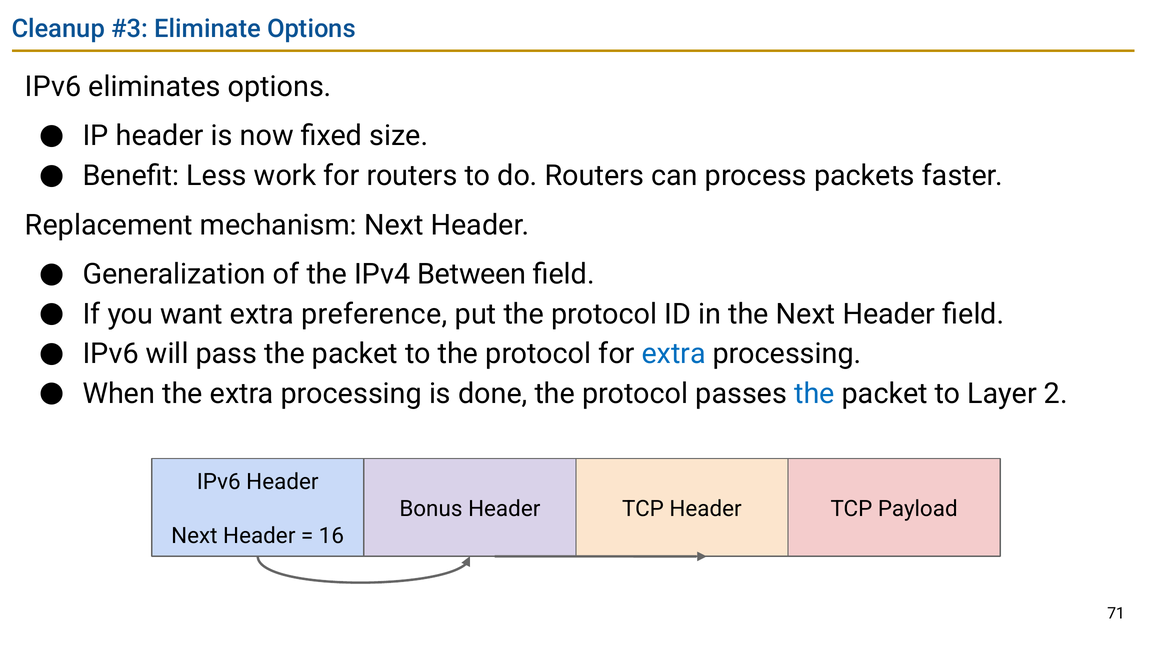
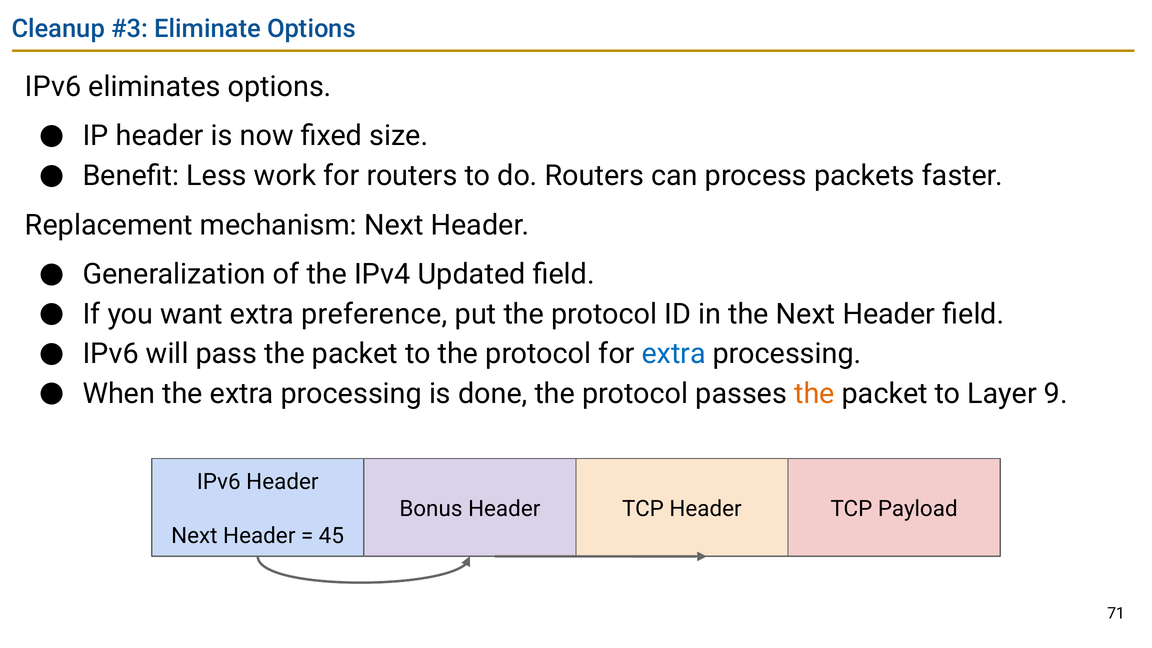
Between: Between -> Updated
the at (814, 394) colour: blue -> orange
2: 2 -> 9
16: 16 -> 45
